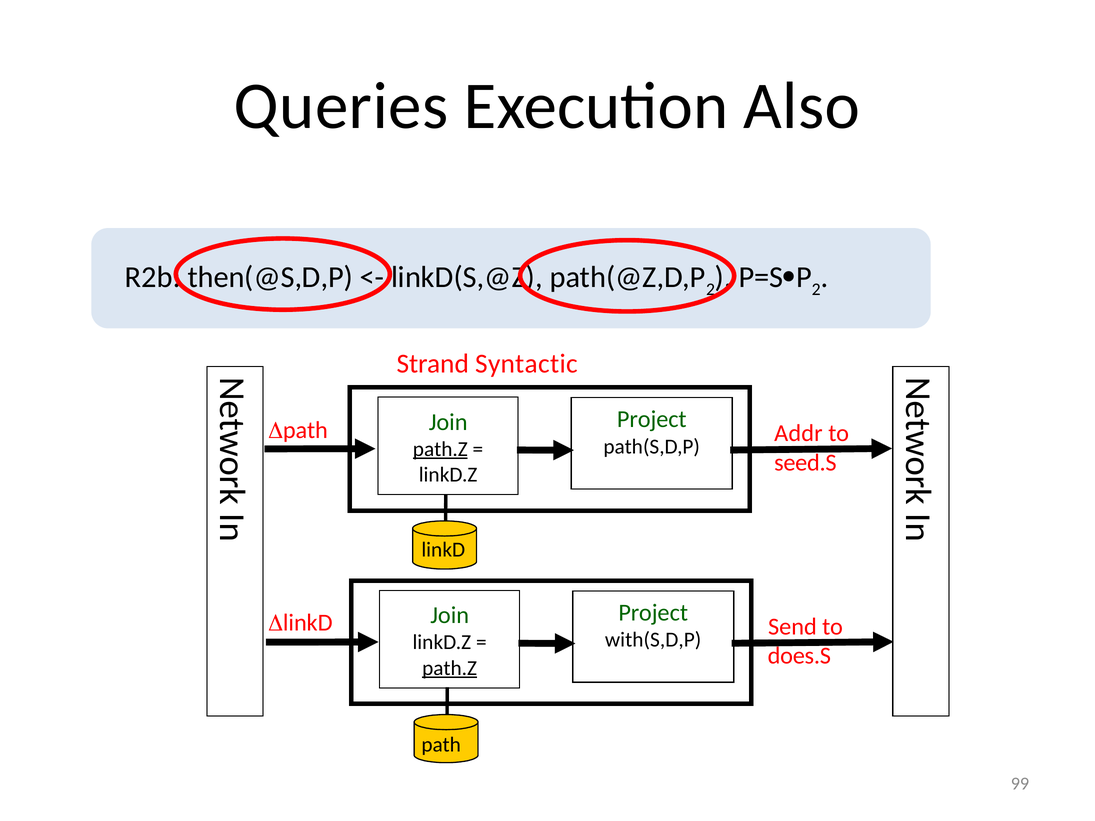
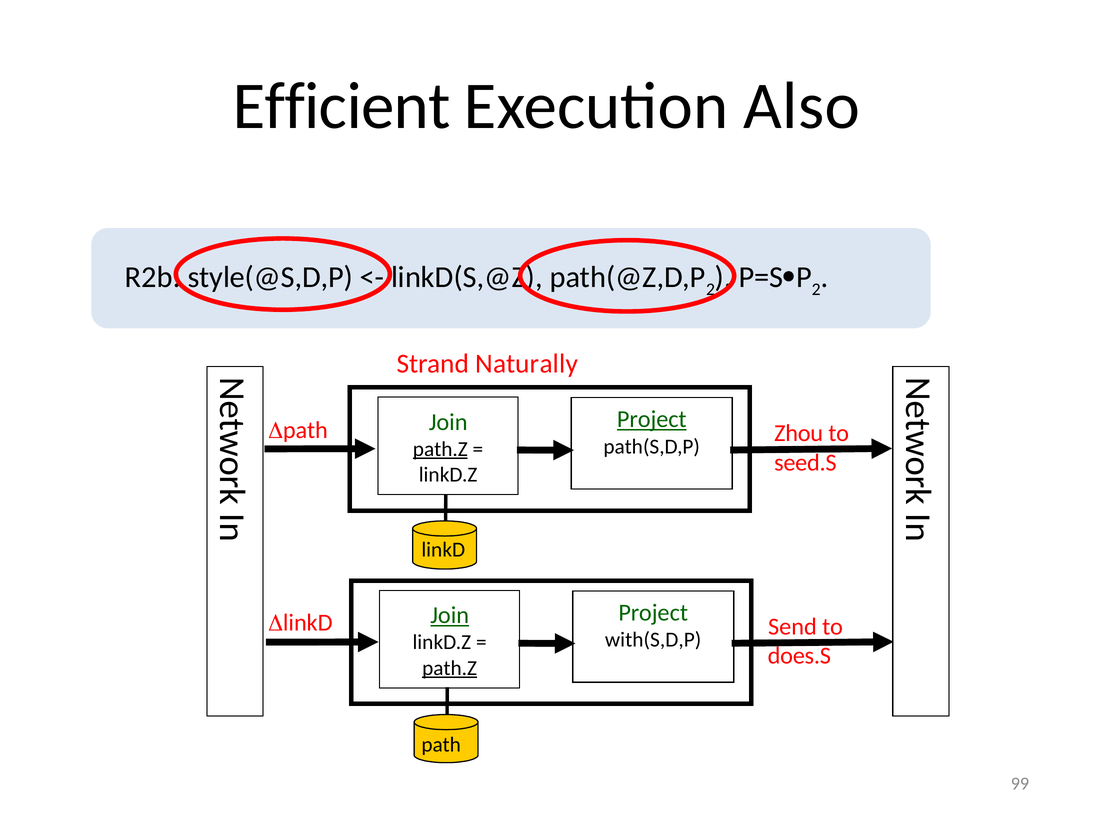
Queries: Queries -> Efficient
then(@S,D,P: then(@S,D,P -> style(@S,D,P
Syntactic: Syntactic -> Naturally
Project at (652, 420) underline: none -> present
Addr: Addr -> Zhou
Join at (450, 615) underline: none -> present
